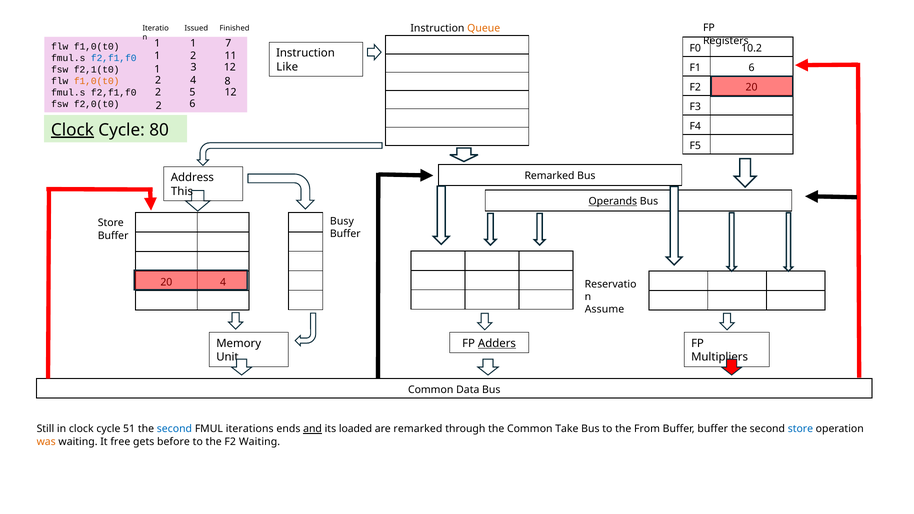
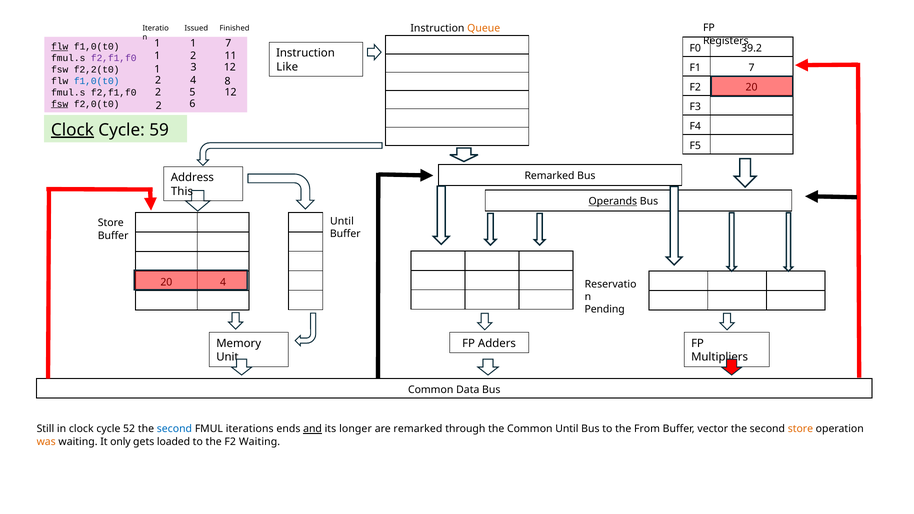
flw at (60, 47) underline: none -> present
10.2: 10.2 -> 39.2
f2,f1,f0 at (114, 58) colour: blue -> purple
F1 6: 6 -> 7
f2,1(t0: f2,1(t0 -> f2,2(t0
f1,0(t0 at (97, 81) colour: orange -> blue
fsw at (60, 104) underline: none -> present
80: 80 -> 59
Busy at (342, 221): Busy -> Until
Assume: Assume -> Pending
Adders underline: present -> none
51: 51 -> 52
loaded: loaded -> longer
Common Take: Take -> Until
Buffer buffer: buffer -> vector
store at (800, 429) colour: blue -> orange
free: free -> only
before: before -> loaded
